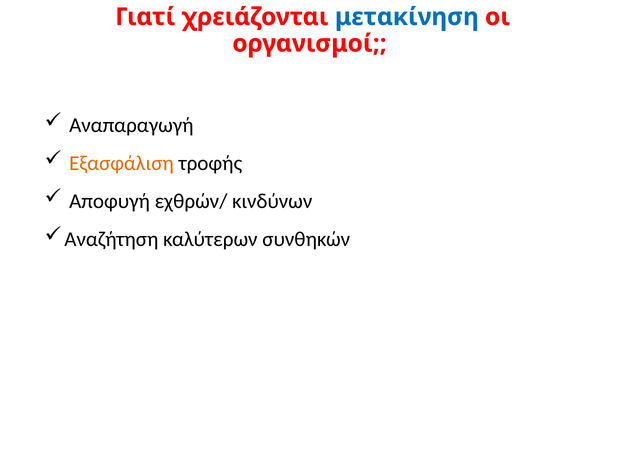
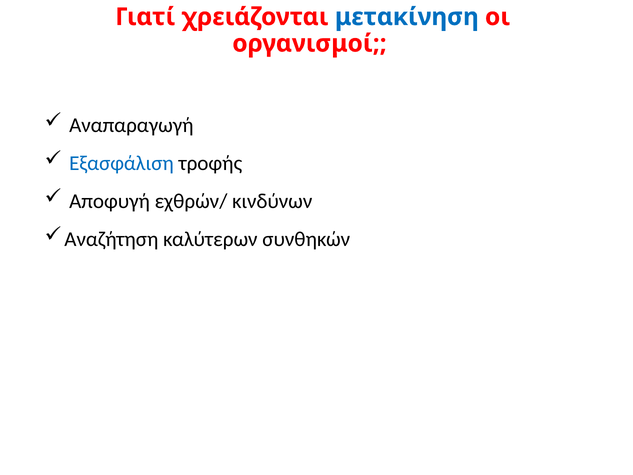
Εξασφάλιση colour: orange -> blue
